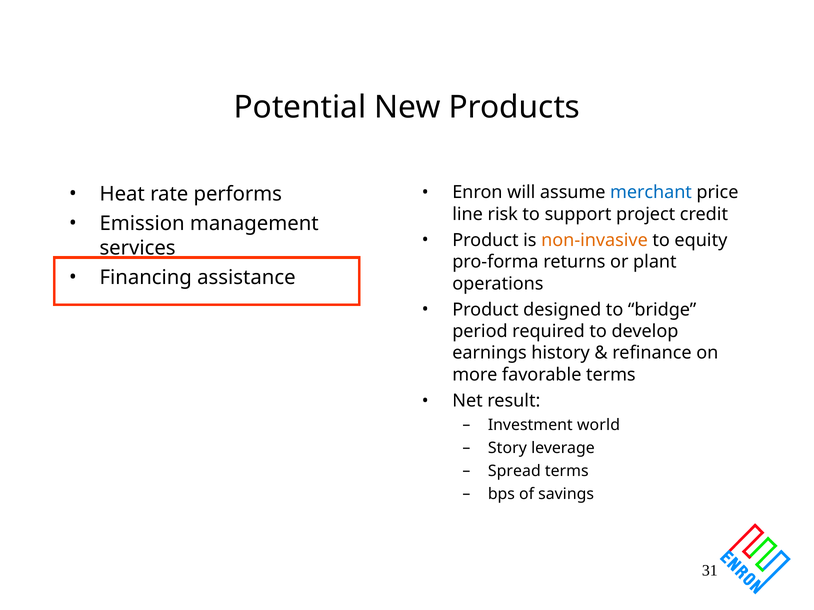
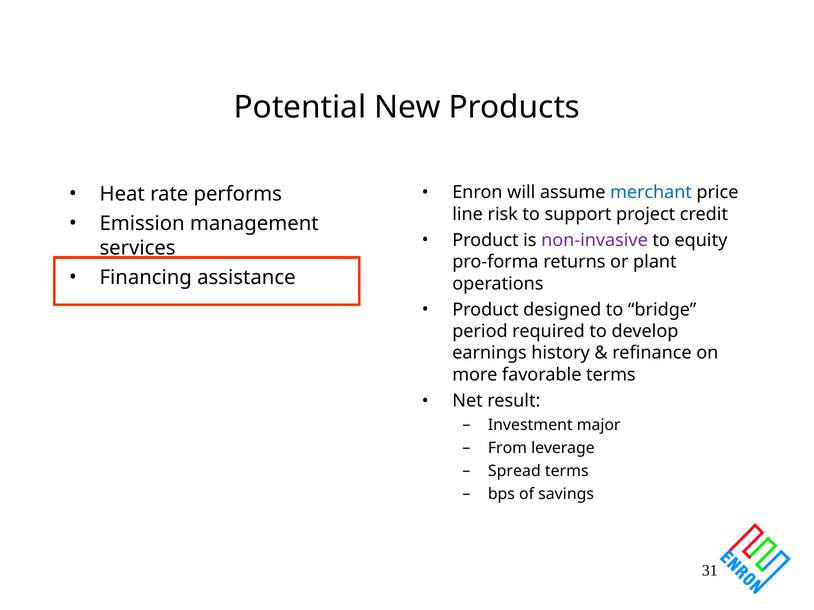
non-invasive colour: orange -> purple
world: world -> major
Story: Story -> From
